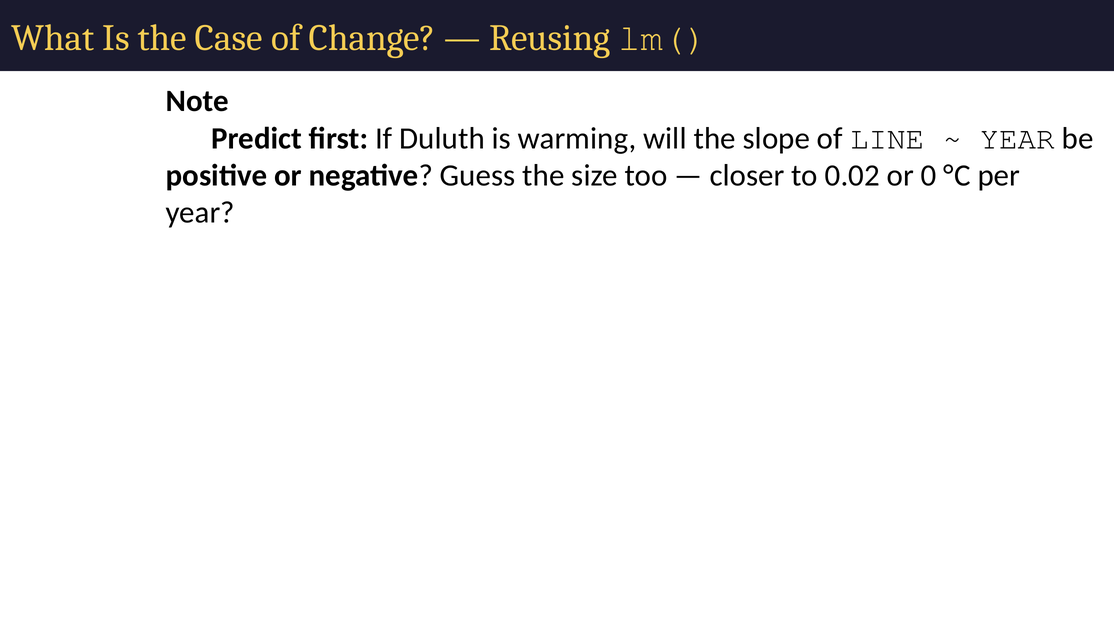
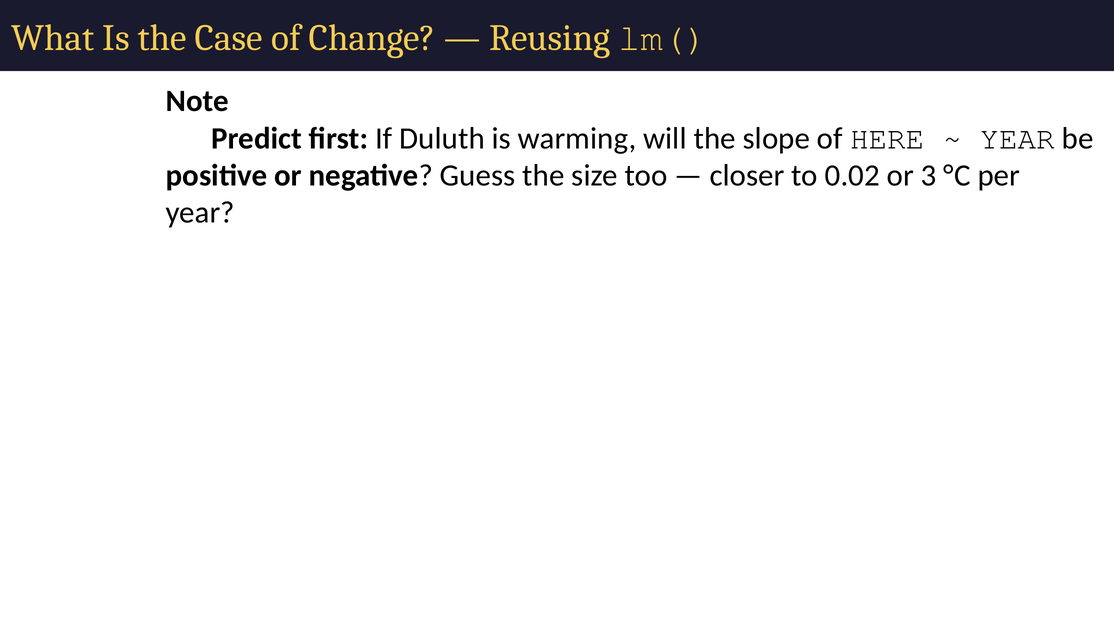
LINE: LINE -> HERE
0: 0 -> 3
